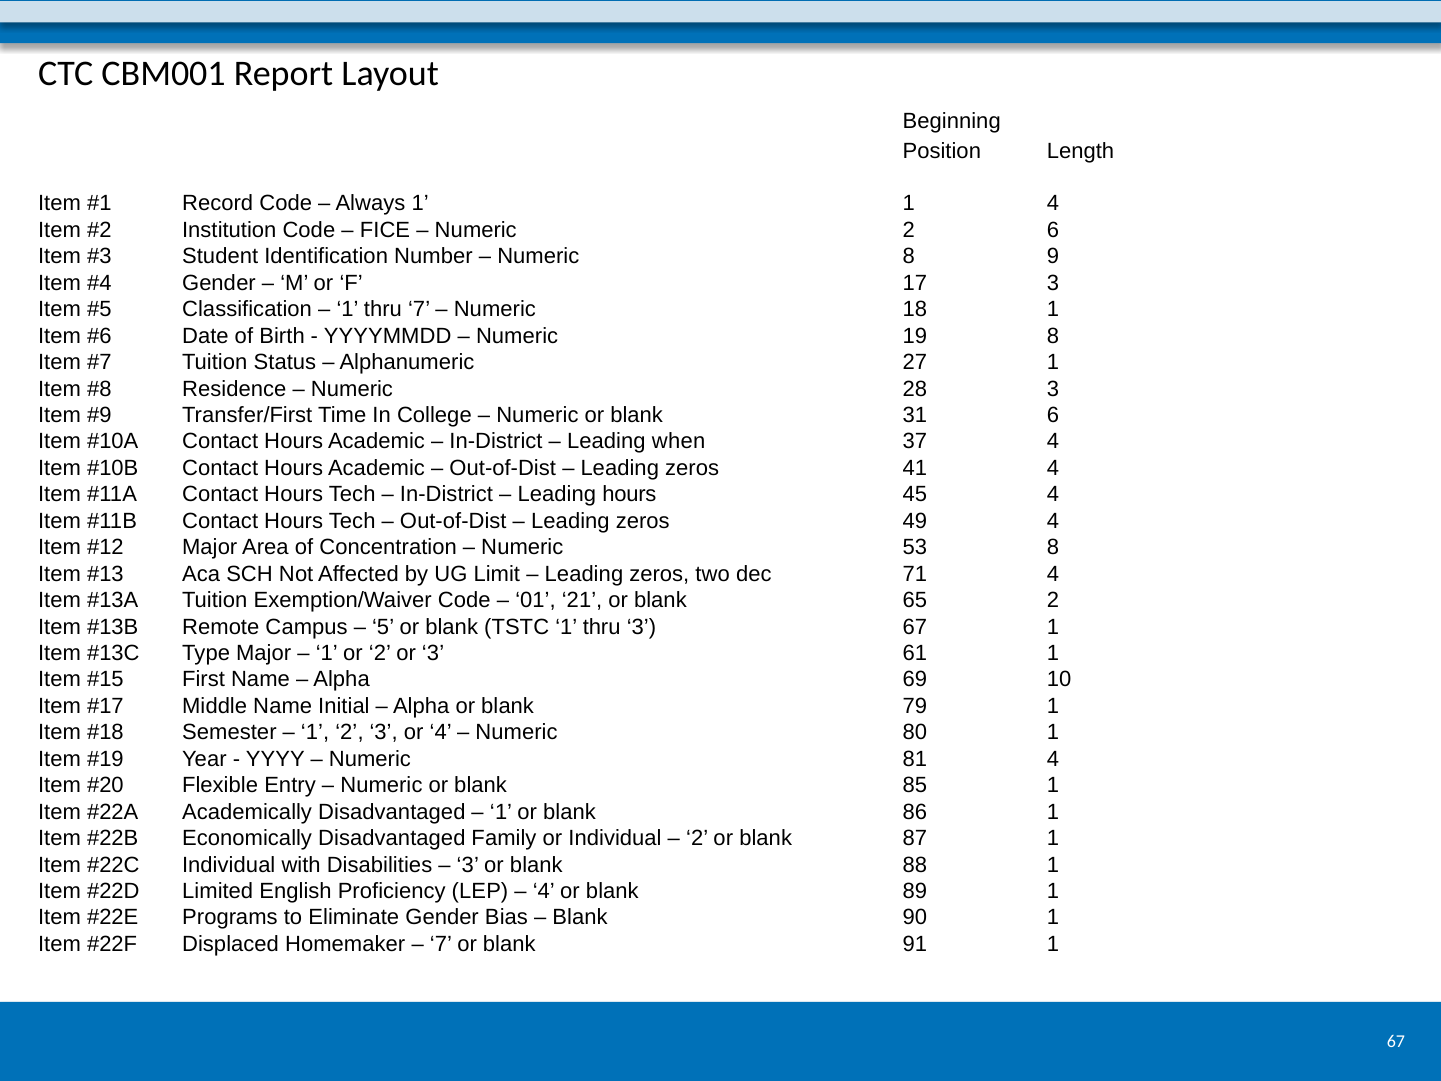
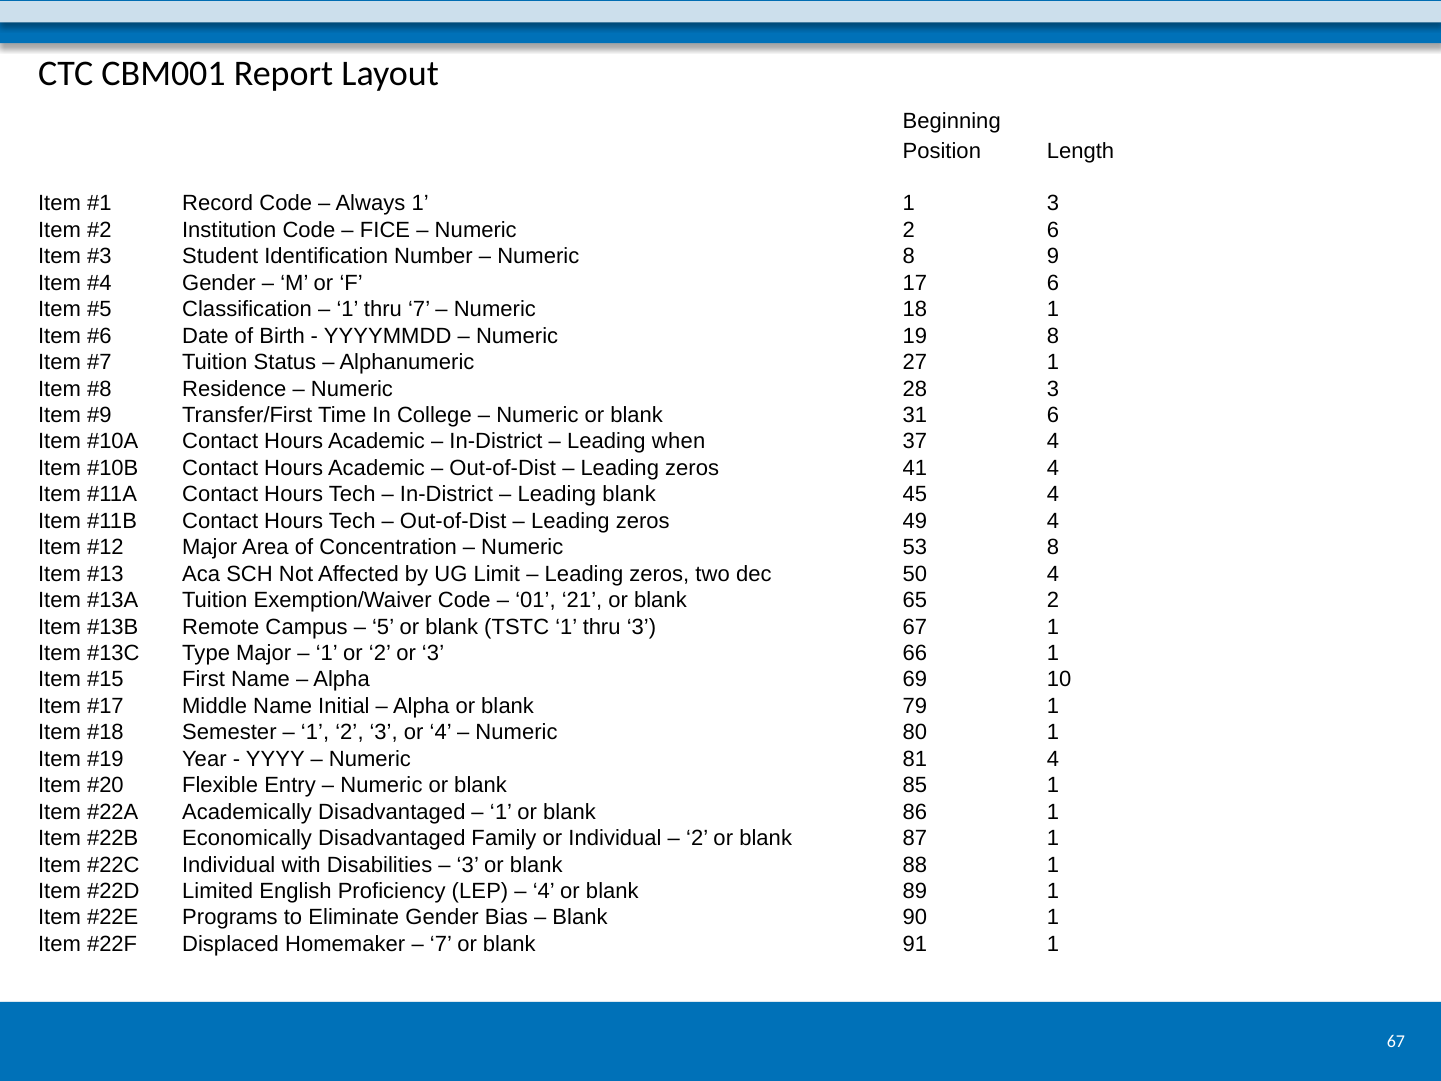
1 4: 4 -> 3
17 3: 3 -> 6
Leading hours: hours -> blank
71: 71 -> 50
61: 61 -> 66
